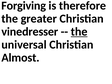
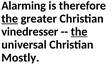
Forgiving: Forgiving -> Alarming
the at (10, 19) underline: none -> present
Almost: Almost -> Mostly
